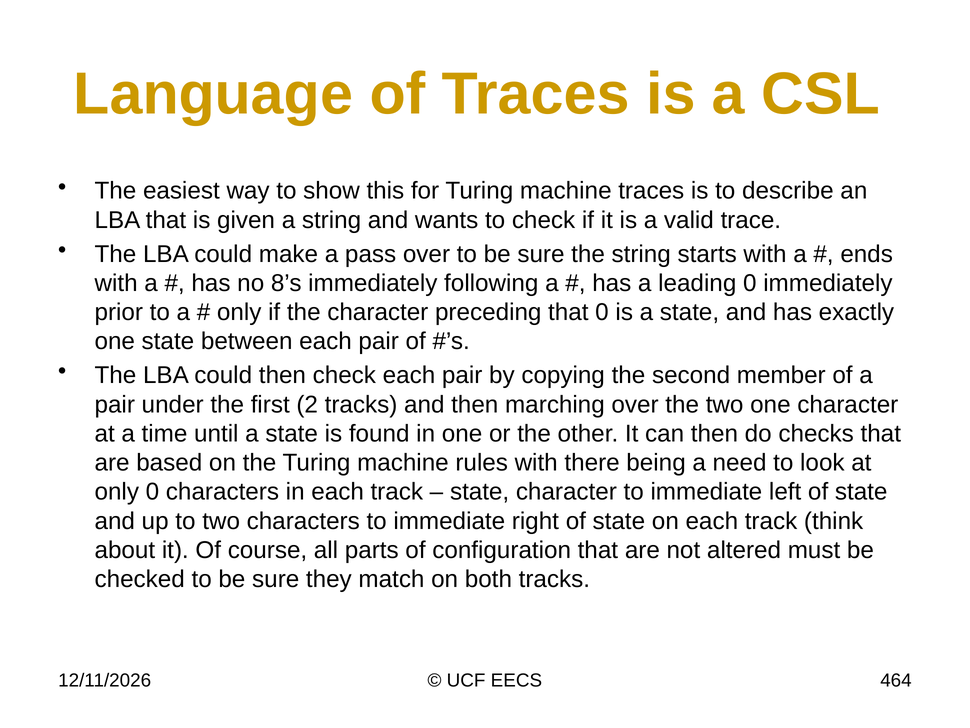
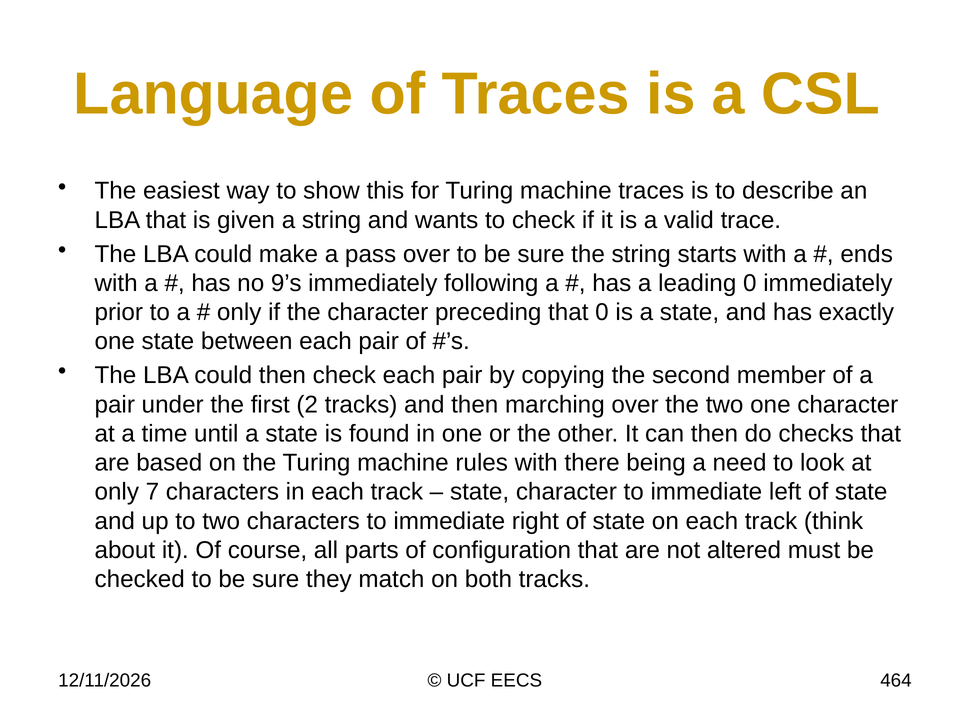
8’s: 8’s -> 9’s
only 0: 0 -> 7
